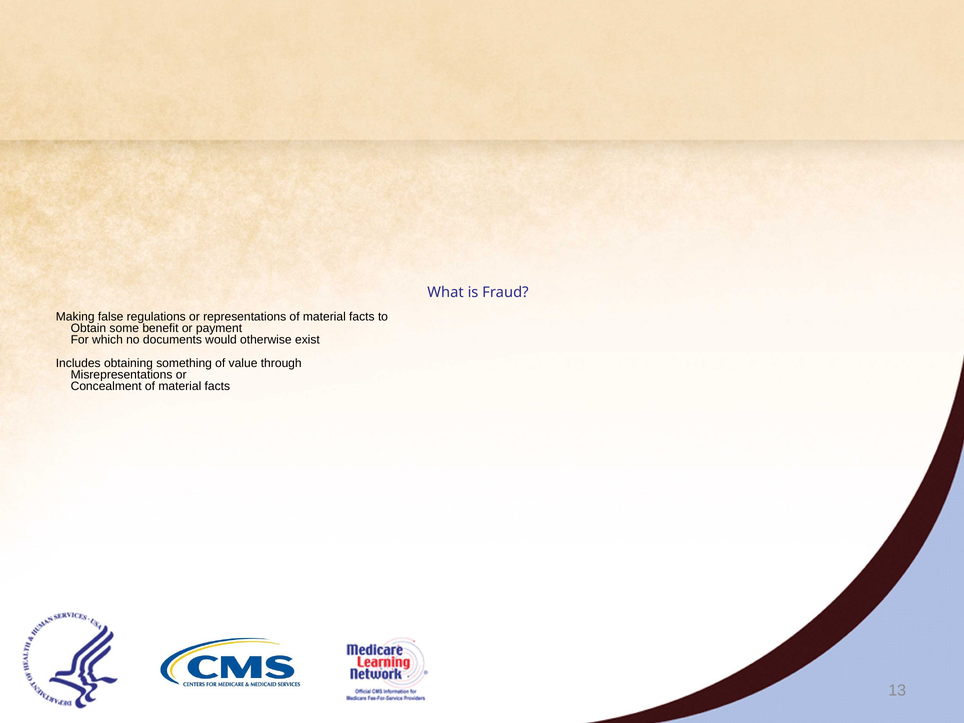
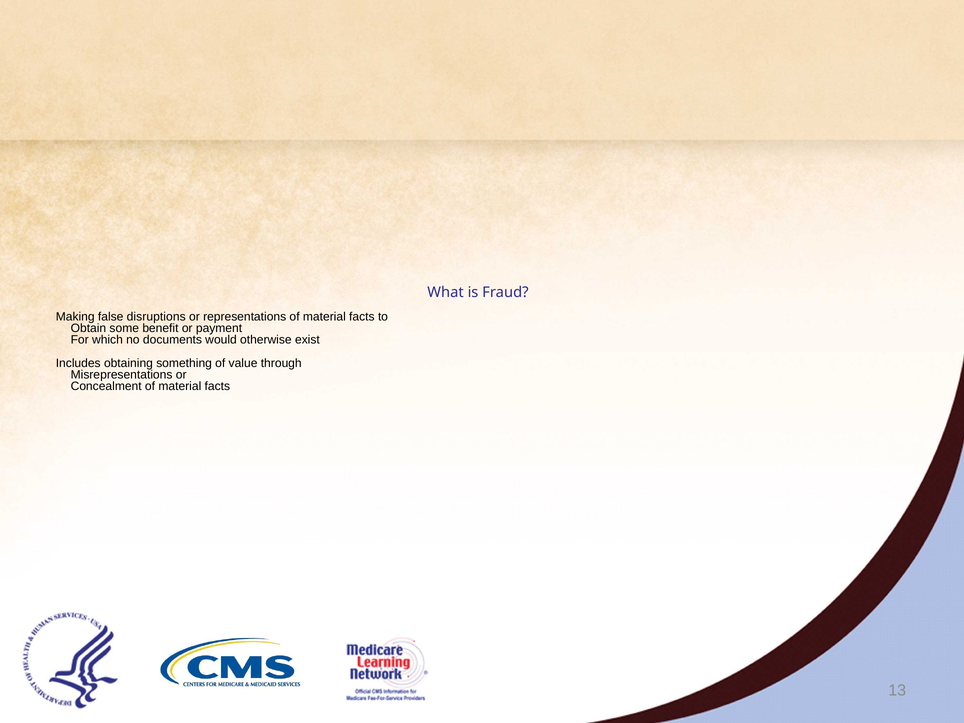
regulations: regulations -> disruptions
